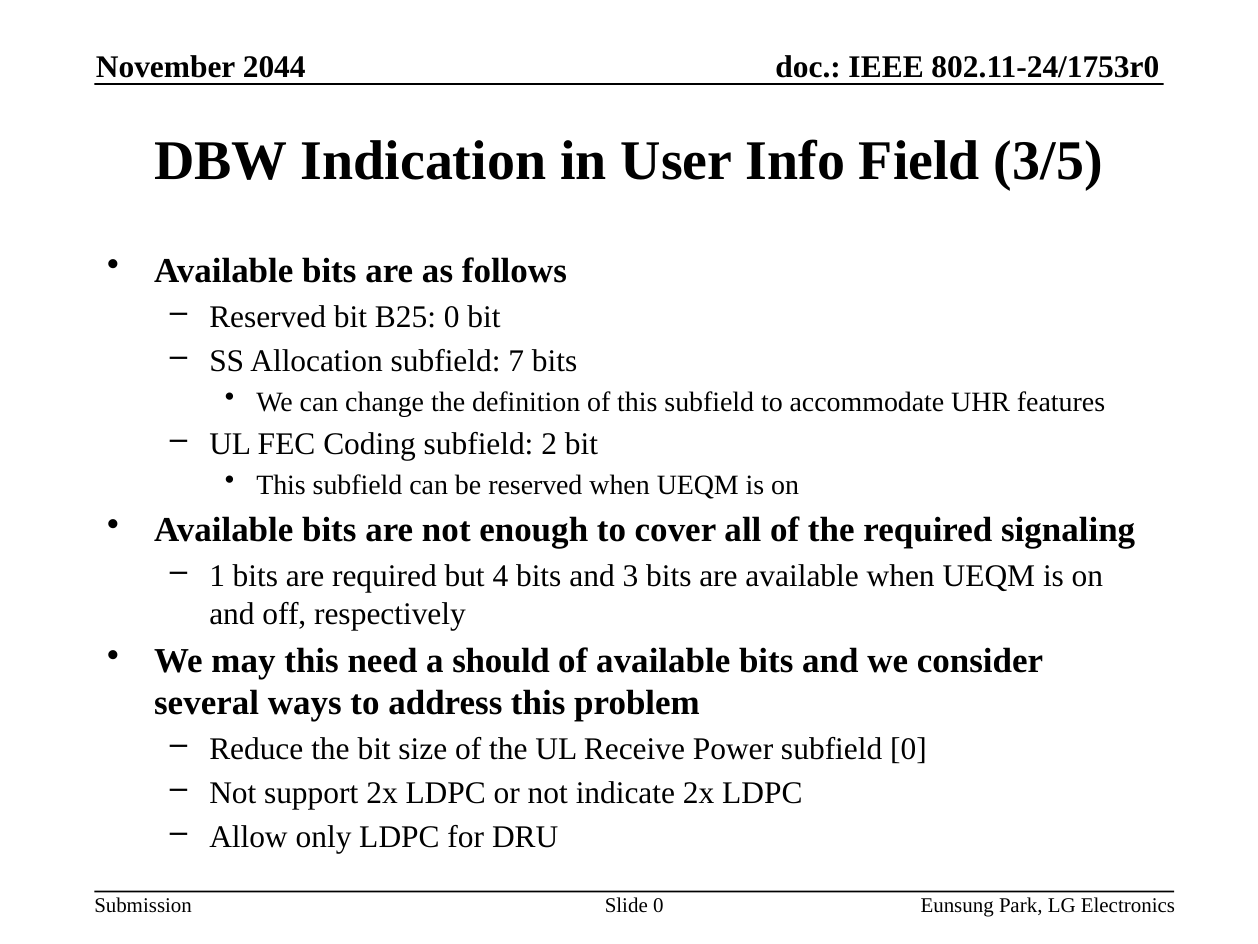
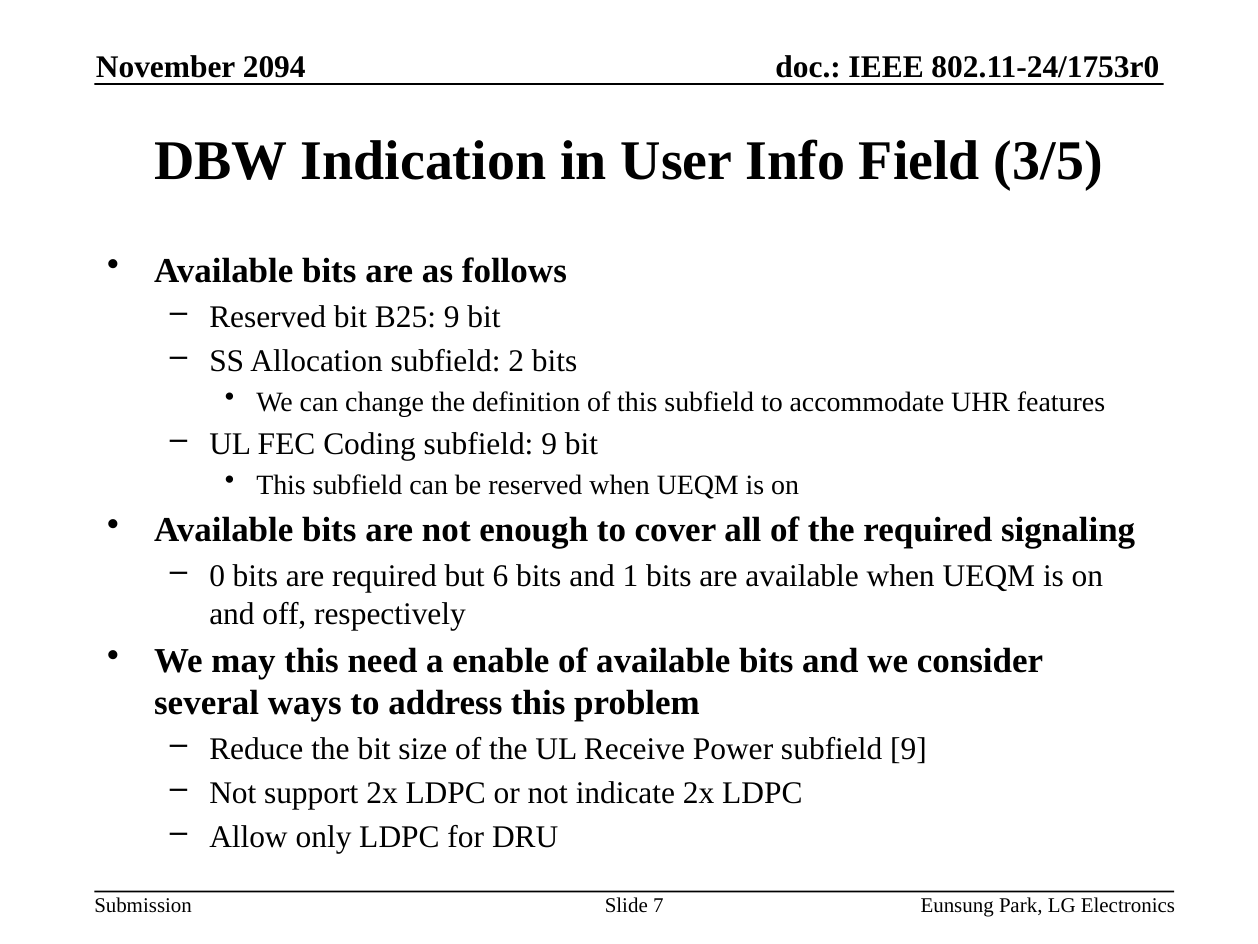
2044: 2044 -> 2094
B25 0: 0 -> 9
7: 7 -> 2
Coding subfield 2: 2 -> 9
1: 1 -> 0
4: 4 -> 6
3: 3 -> 1
should: should -> enable
Power subfield 0: 0 -> 9
Slide 0: 0 -> 7
